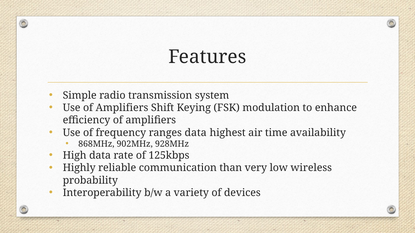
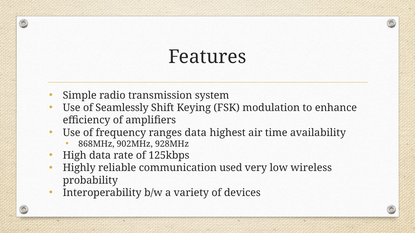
Use of Amplifiers: Amplifiers -> Seamlessly
than: than -> used
